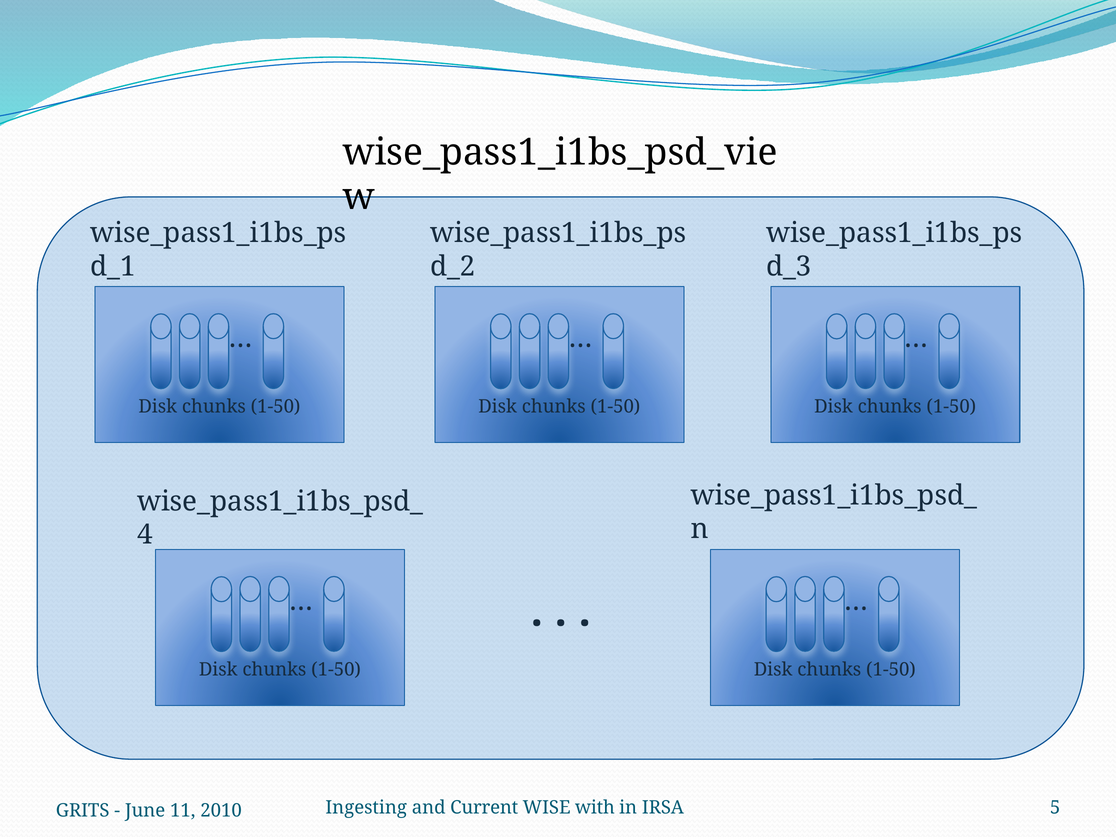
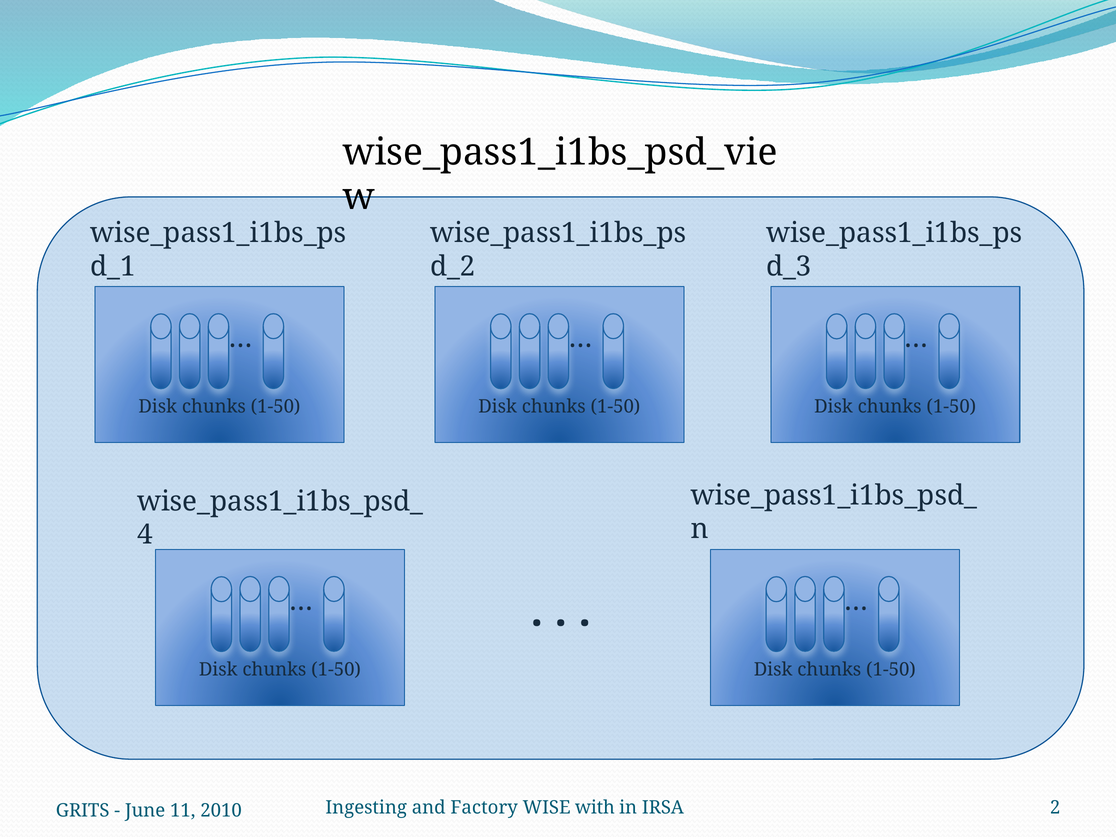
Current: Current -> Factory
5: 5 -> 2
